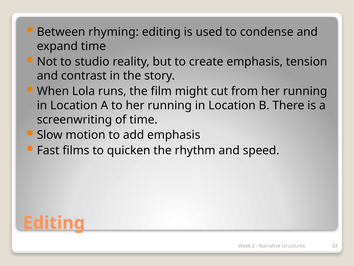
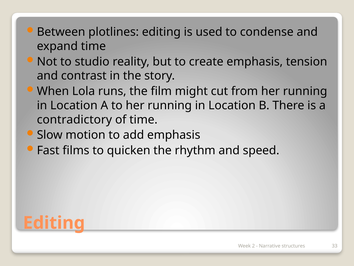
rhyming: rhyming -> plotlines
screenwriting: screenwriting -> contradictory
